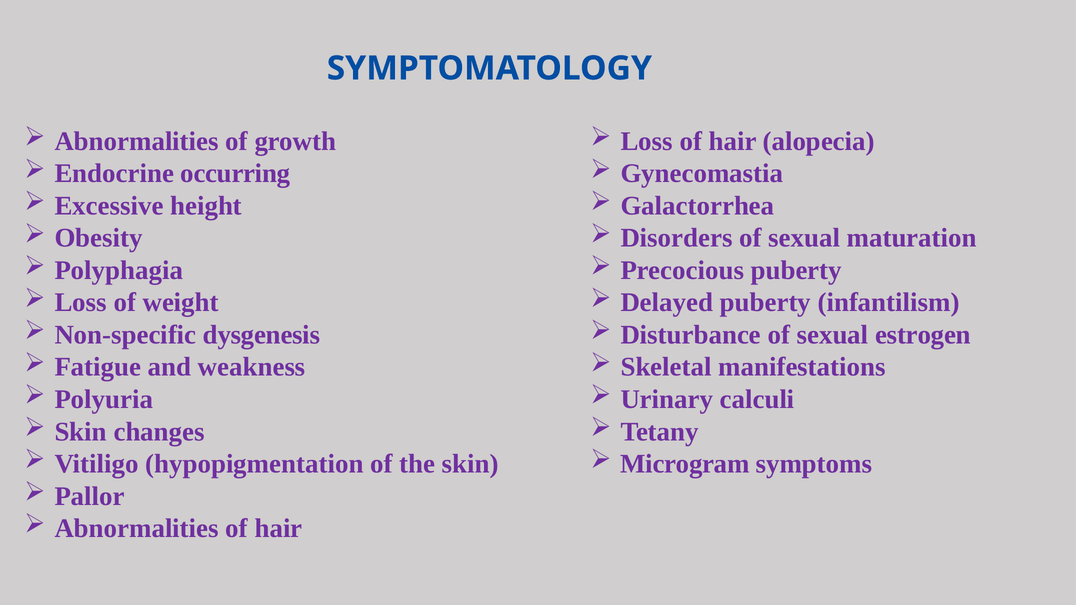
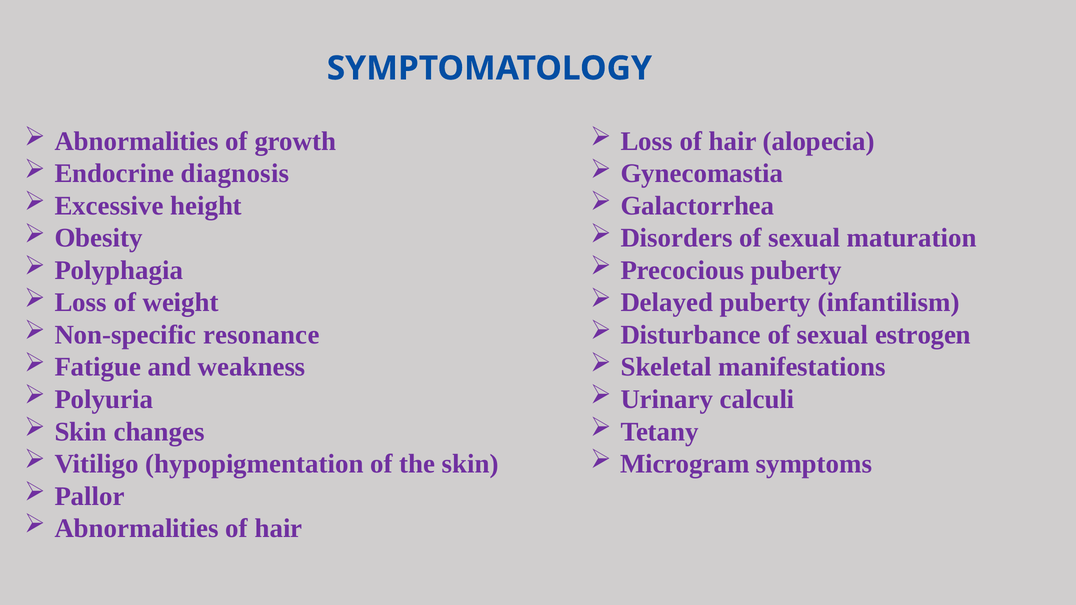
occurring: occurring -> diagnosis
dysgenesis: dysgenesis -> resonance
